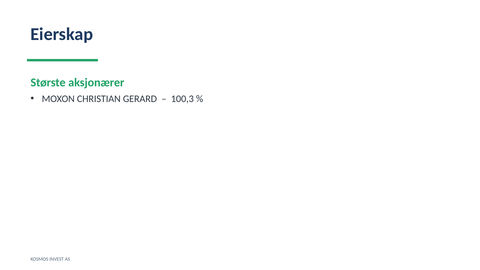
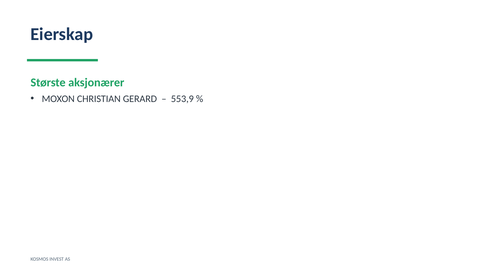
100,3: 100,3 -> 553,9
